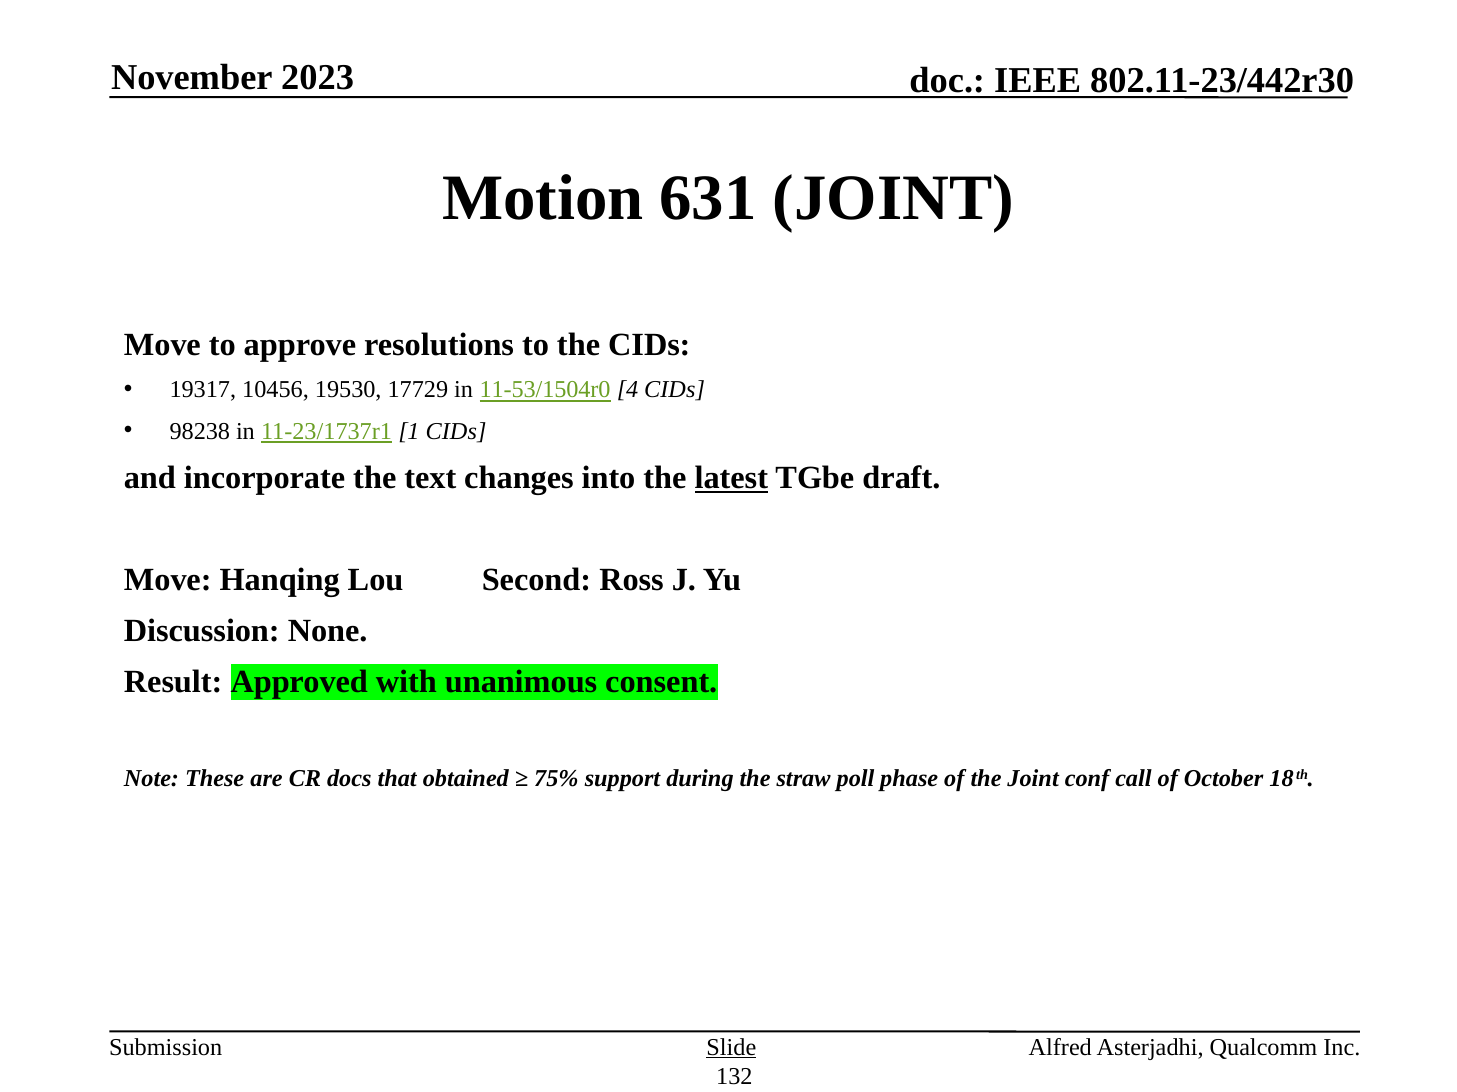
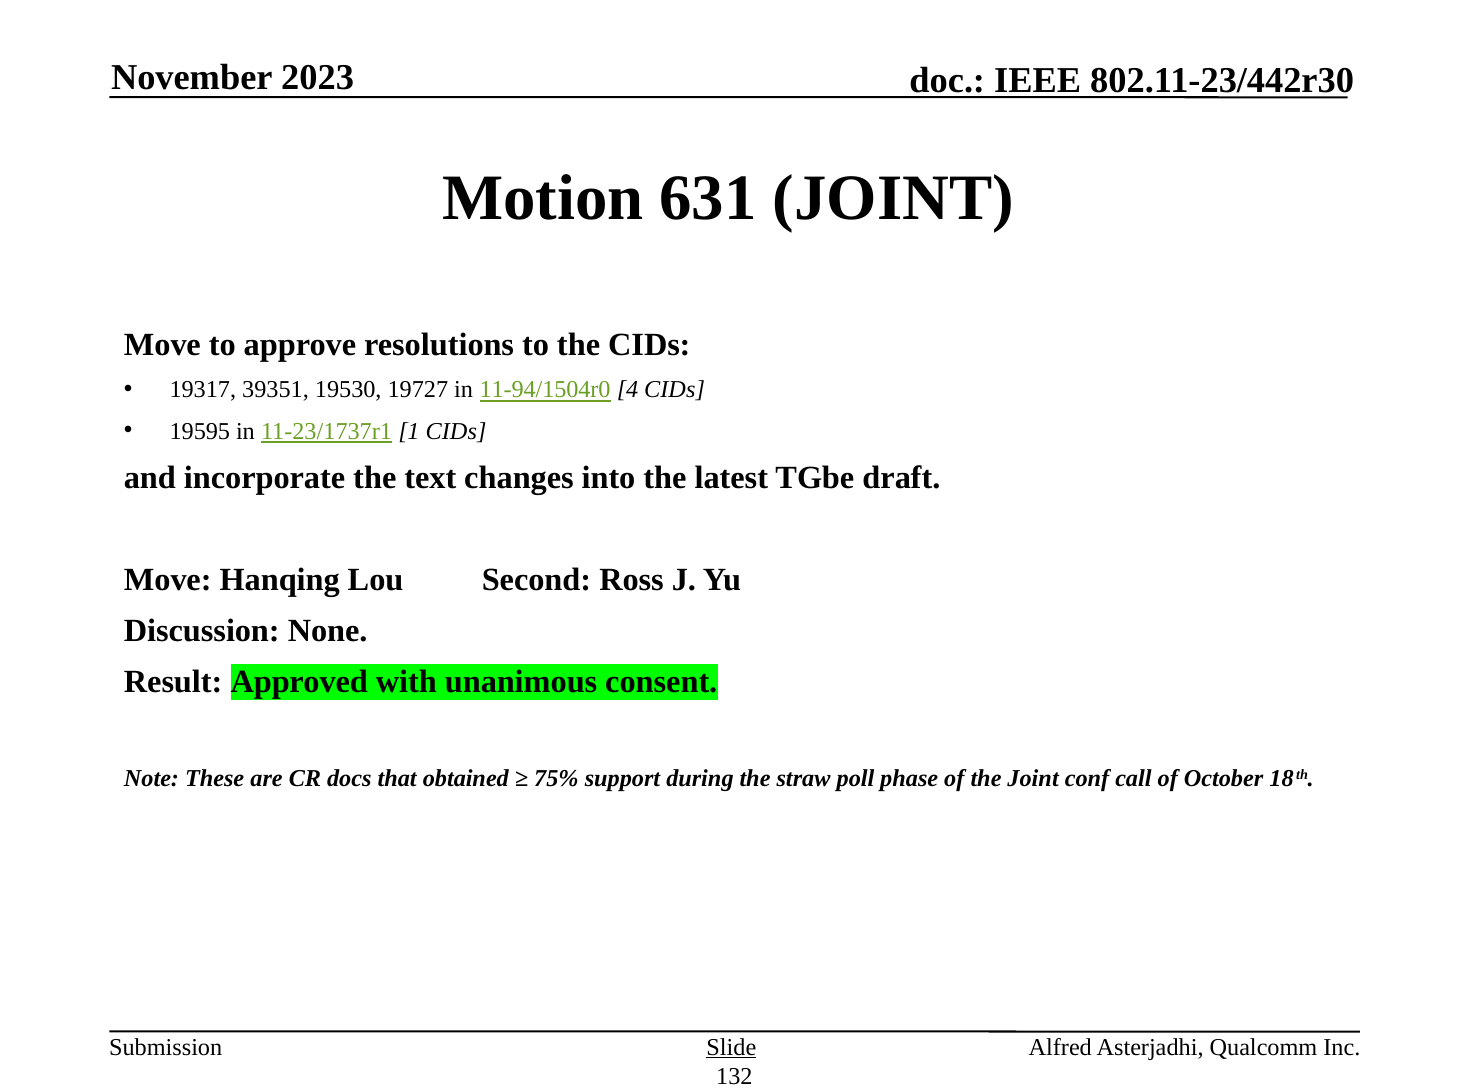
10456: 10456 -> 39351
17729: 17729 -> 19727
11-53/1504r0: 11-53/1504r0 -> 11-94/1504r0
98238: 98238 -> 19595
latest underline: present -> none
